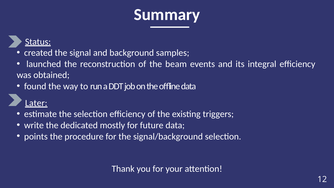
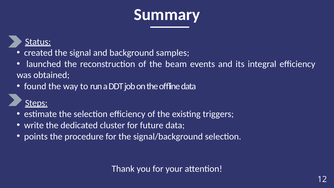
Later: Later -> Steps
mostly: mostly -> cluster
